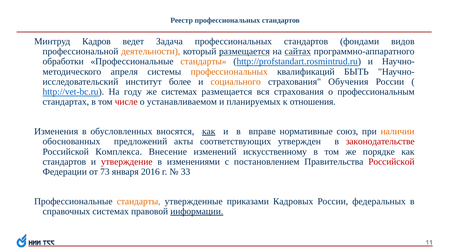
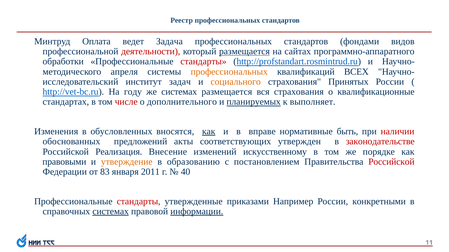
Кадров: Кадров -> Оплата
деятельности colour: orange -> red
сайтах underline: present -> none
стандарты at (203, 62) colour: orange -> red
БЫТЬ: БЫТЬ -> ВСЕХ
более: более -> задач
Обучения: Обучения -> Принятых
профессиональным: профессиональным -> квалификационные
устанавливаемом: устанавливаемом -> дополнительного
планируемых underline: none -> present
отношения: отношения -> выполняет
союз: союз -> быть
наличии colour: orange -> red
Комплекса: Комплекса -> Реализация
стандартов at (64, 162): стандартов -> правовыми
утверждение colour: red -> orange
изменениями: изменениями -> образованию
73: 73 -> 83
2016: 2016 -> 2011
33: 33 -> 40
стандарты at (139, 202) colour: orange -> red
Кадровых: Кадровых -> Например
федеральных: федеральных -> конкретными
системах at (111, 212) underline: none -> present
